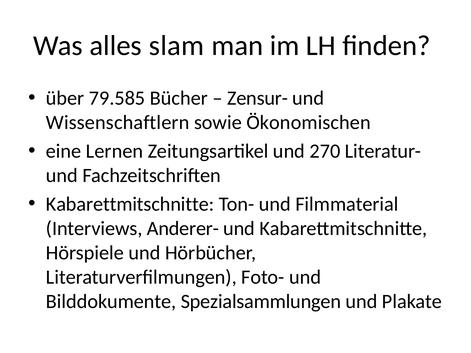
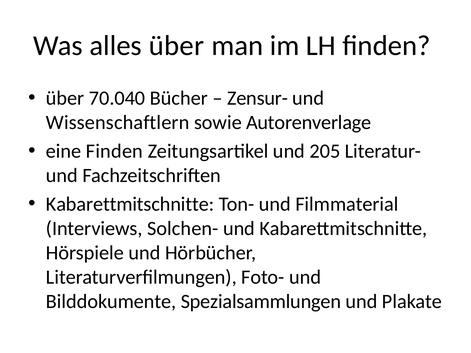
alles slam: slam -> über
79.585: 79.585 -> 70.040
Ökonomischen: Ökonomischen -> Autorenverlage
eine Lernen: Lernen -> Finden
270: 270 -> 205
Anderer-: Anderer- -> Solchen-
